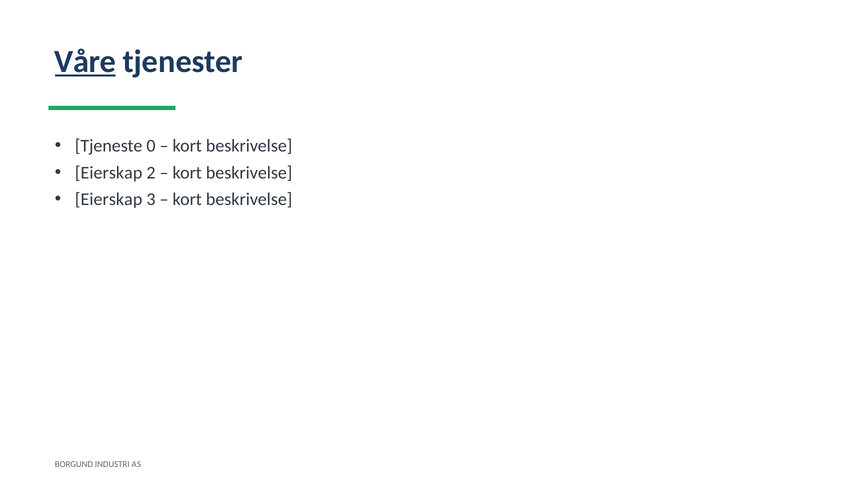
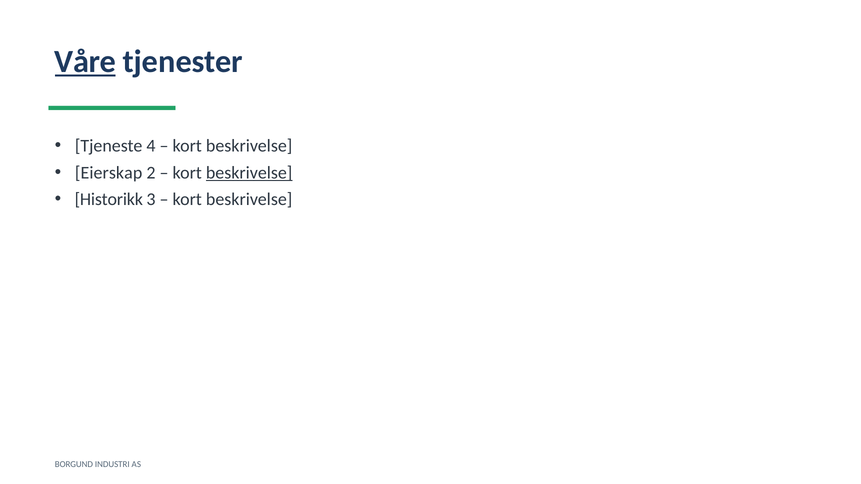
0: 0 -> 4
beskrivelse at (249, 173) underline: none -> present
Eierskap at (109, 200): Eierskap -> Historikk
